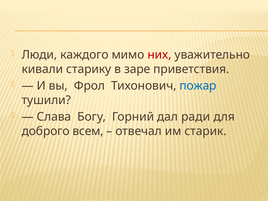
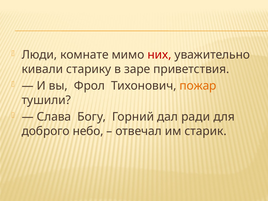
каждого: каждого -> комнате
пожар colour: blue -> orange
всем: всем -> небо
